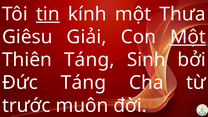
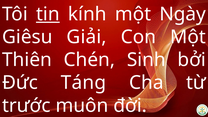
Thưa: Thưa -> Ngày
Một at (188, 37) underline: present -> none
Thiên Táng: Táng -> Chén
